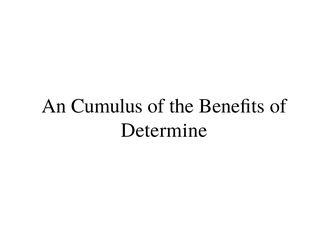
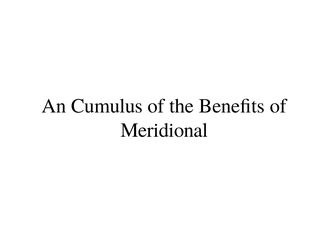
Determine: Determine -> Meridional
